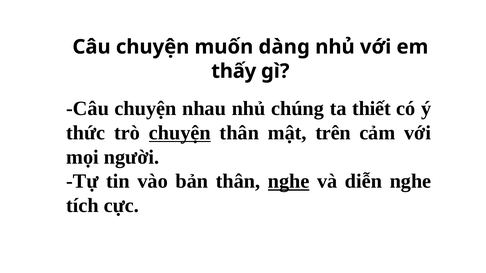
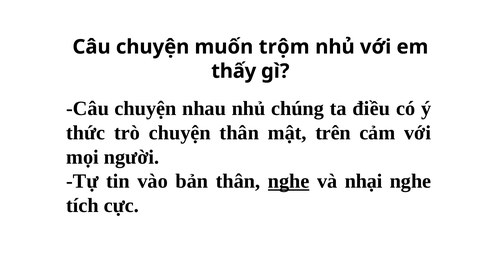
dàng: dàng -> trộm
thiết: thiết -> điều
chuyện at (180, 133) underline: present -> none
diễn: diễn -> nhại
